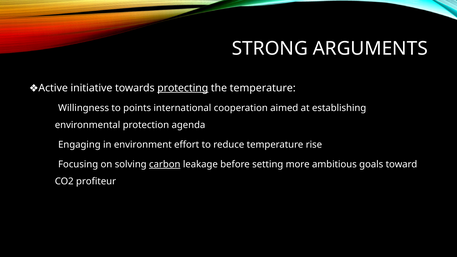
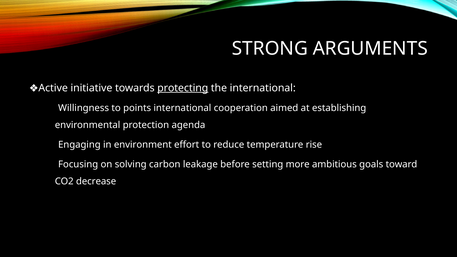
the temperature: temperature -> international
carbon underline: present -> none
profiteur: profiteur -> decrease
